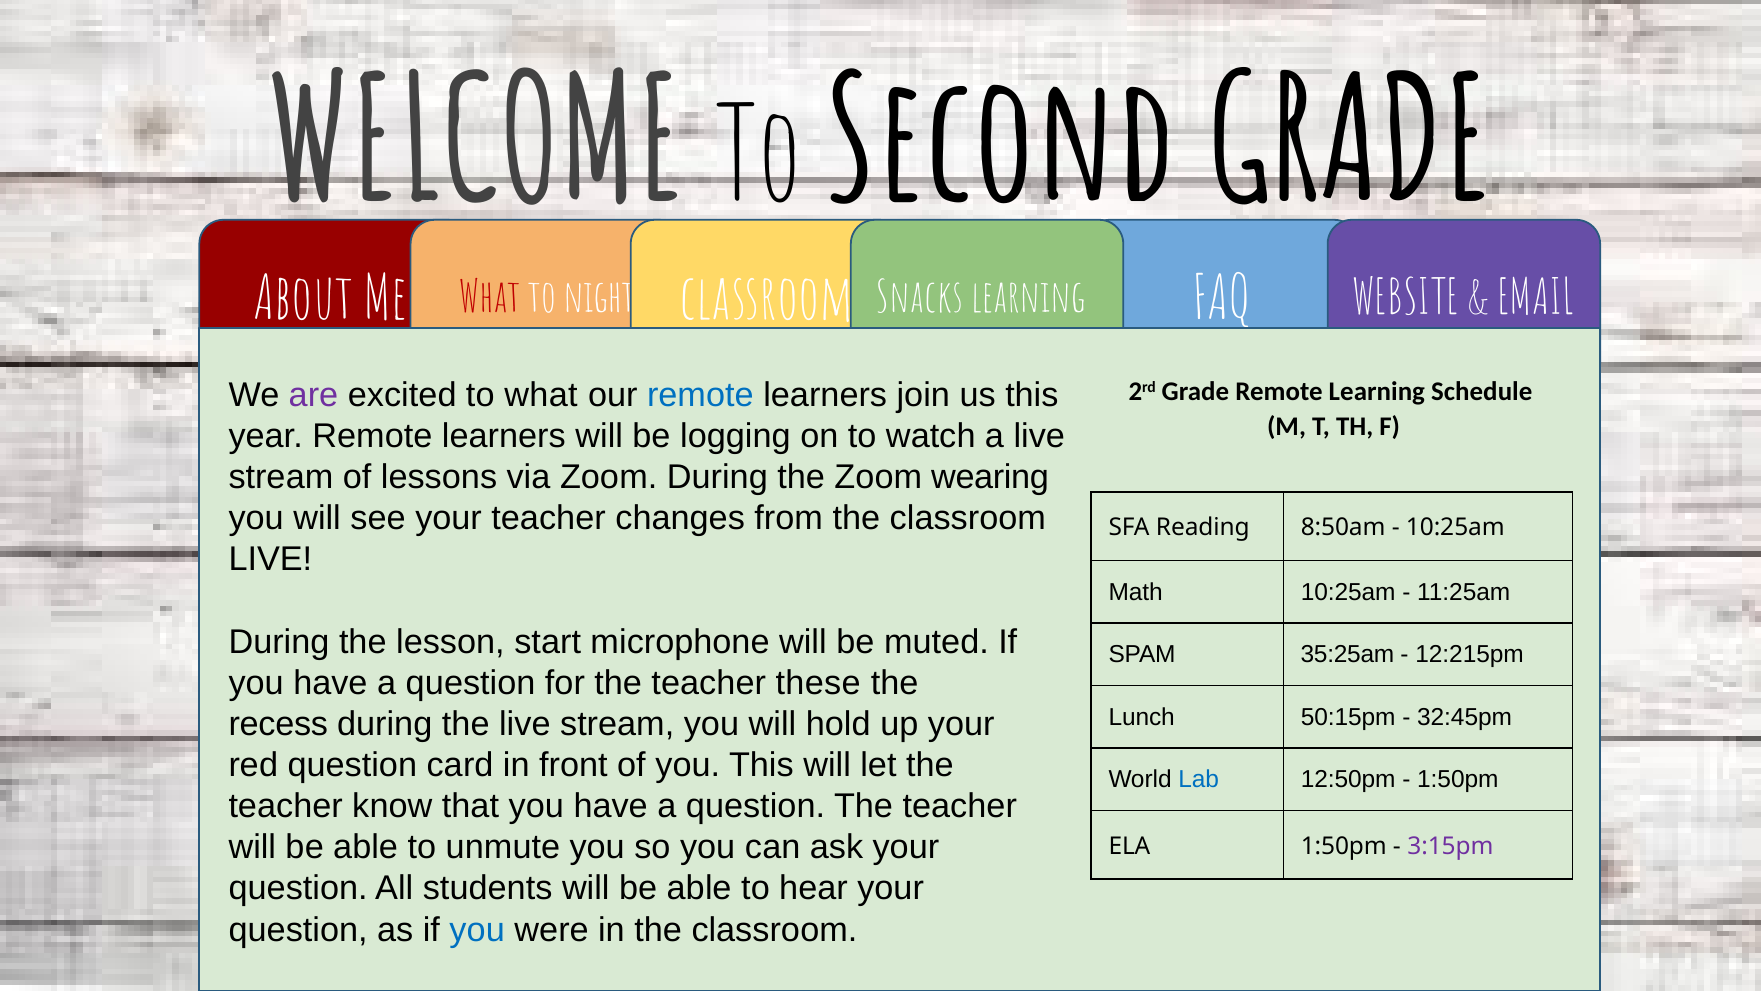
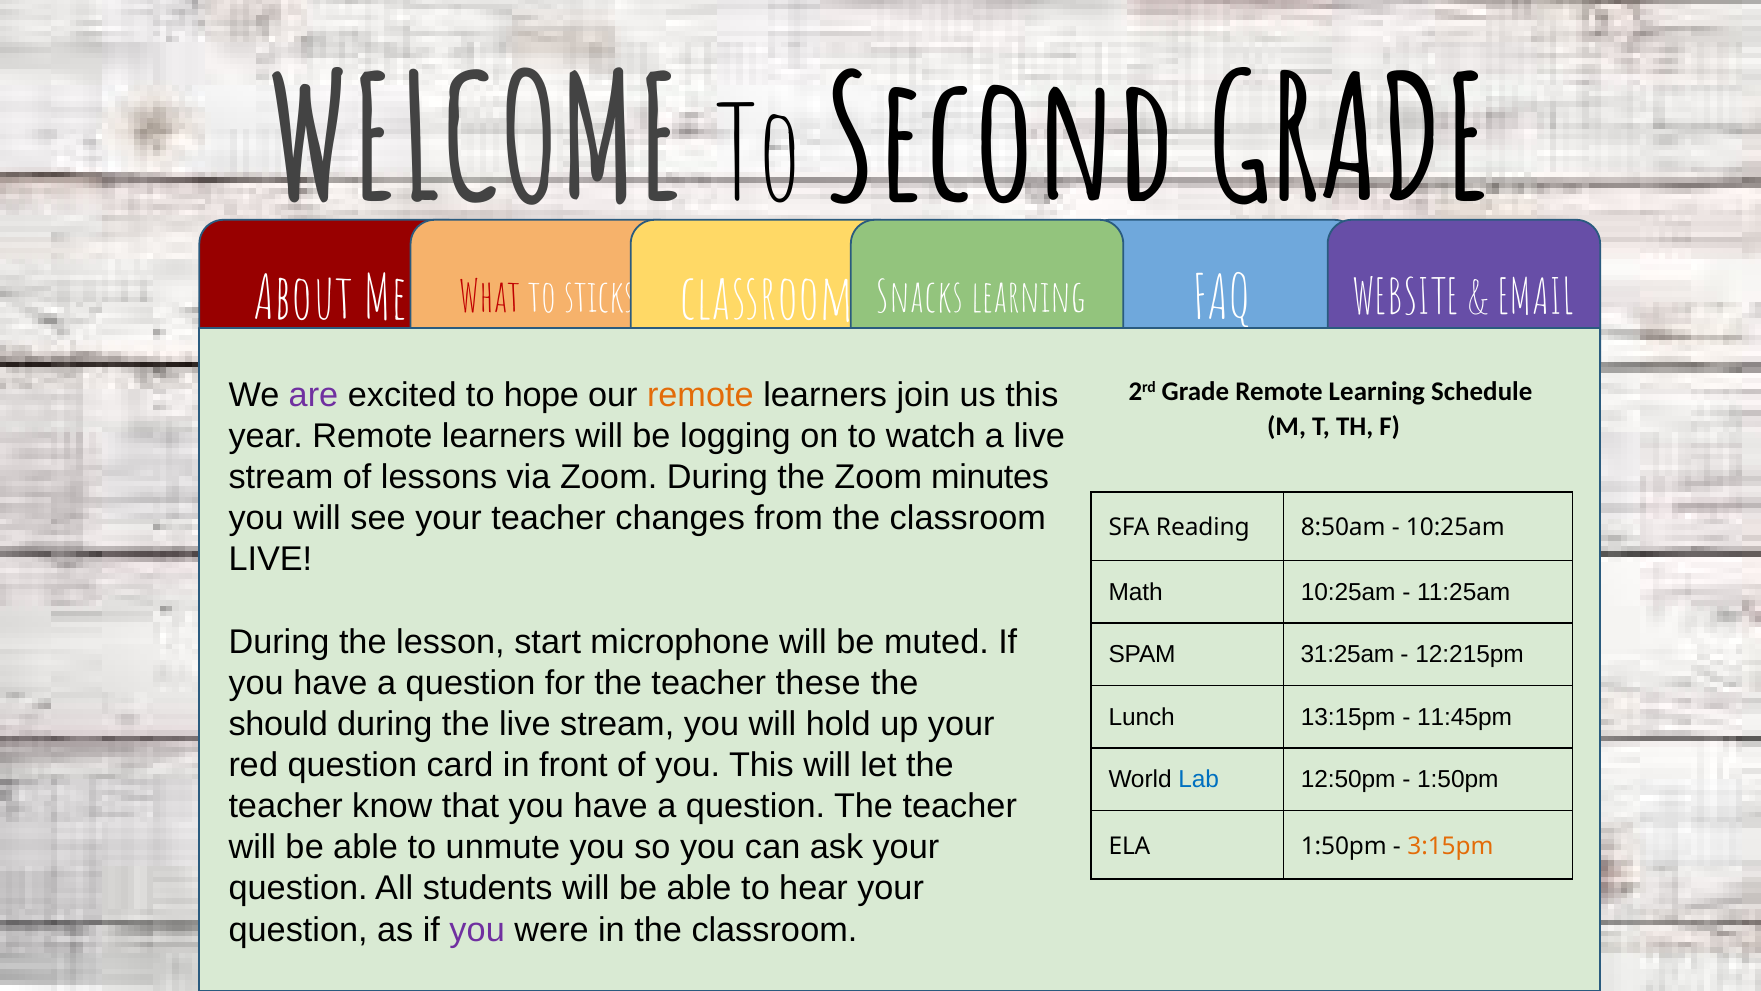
night: night -> sticks
to what: what -> hope
remote at (700, 395) colour: blue -> orange
wearing: wearing -> minutes
35:25am: 35:25am -> 31:25am
50:15pm: 50:15pm -> 13:15pm
32:45pm: 32:45pm -> 11:45pm
recess: recess -> should
3:15pm colour: purple -> orange
you at (477, 929) colour: blue -> purple
